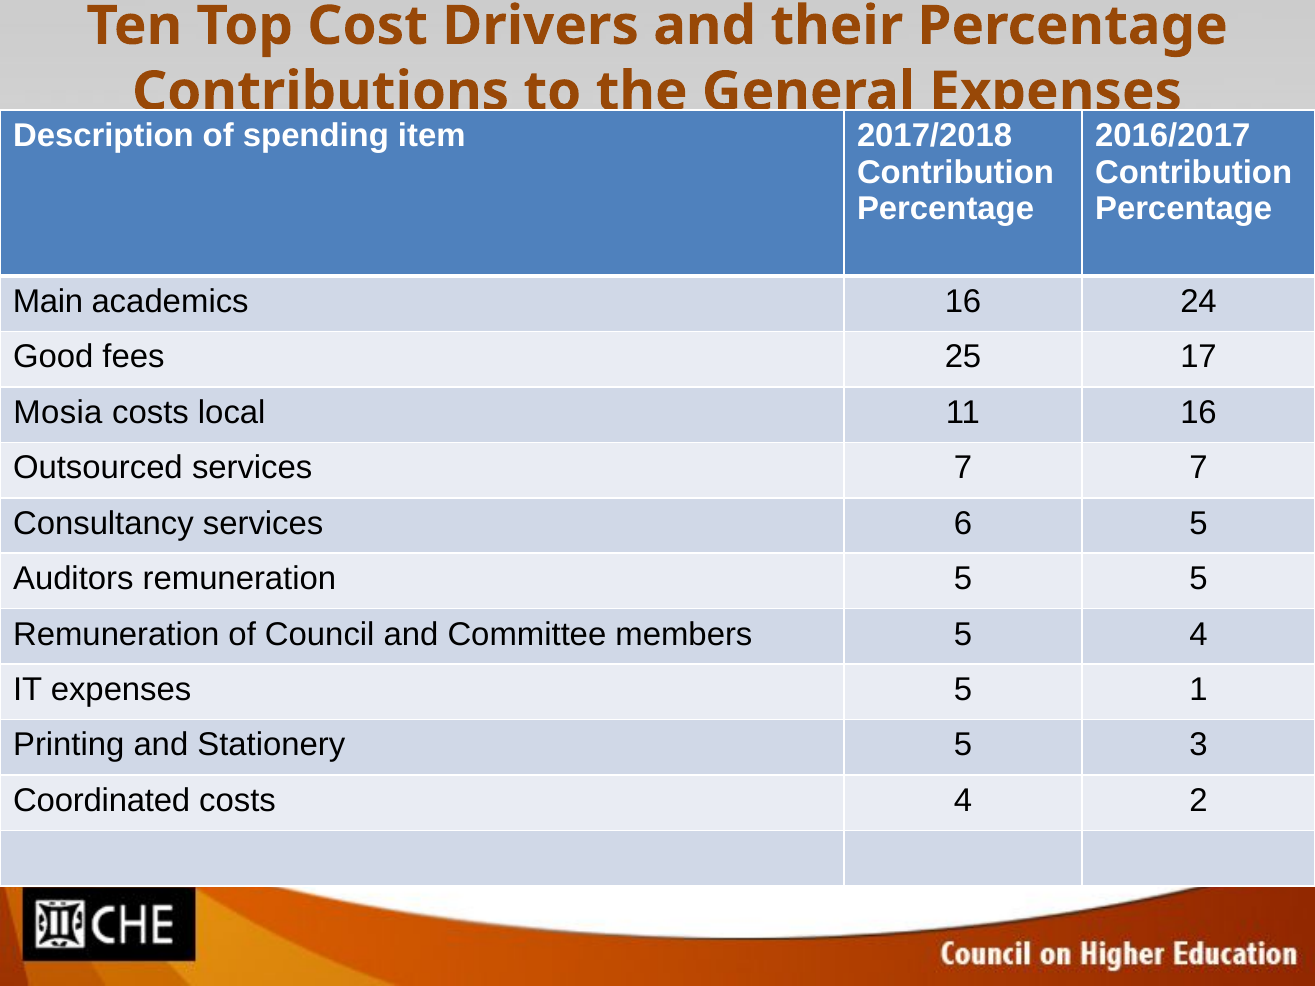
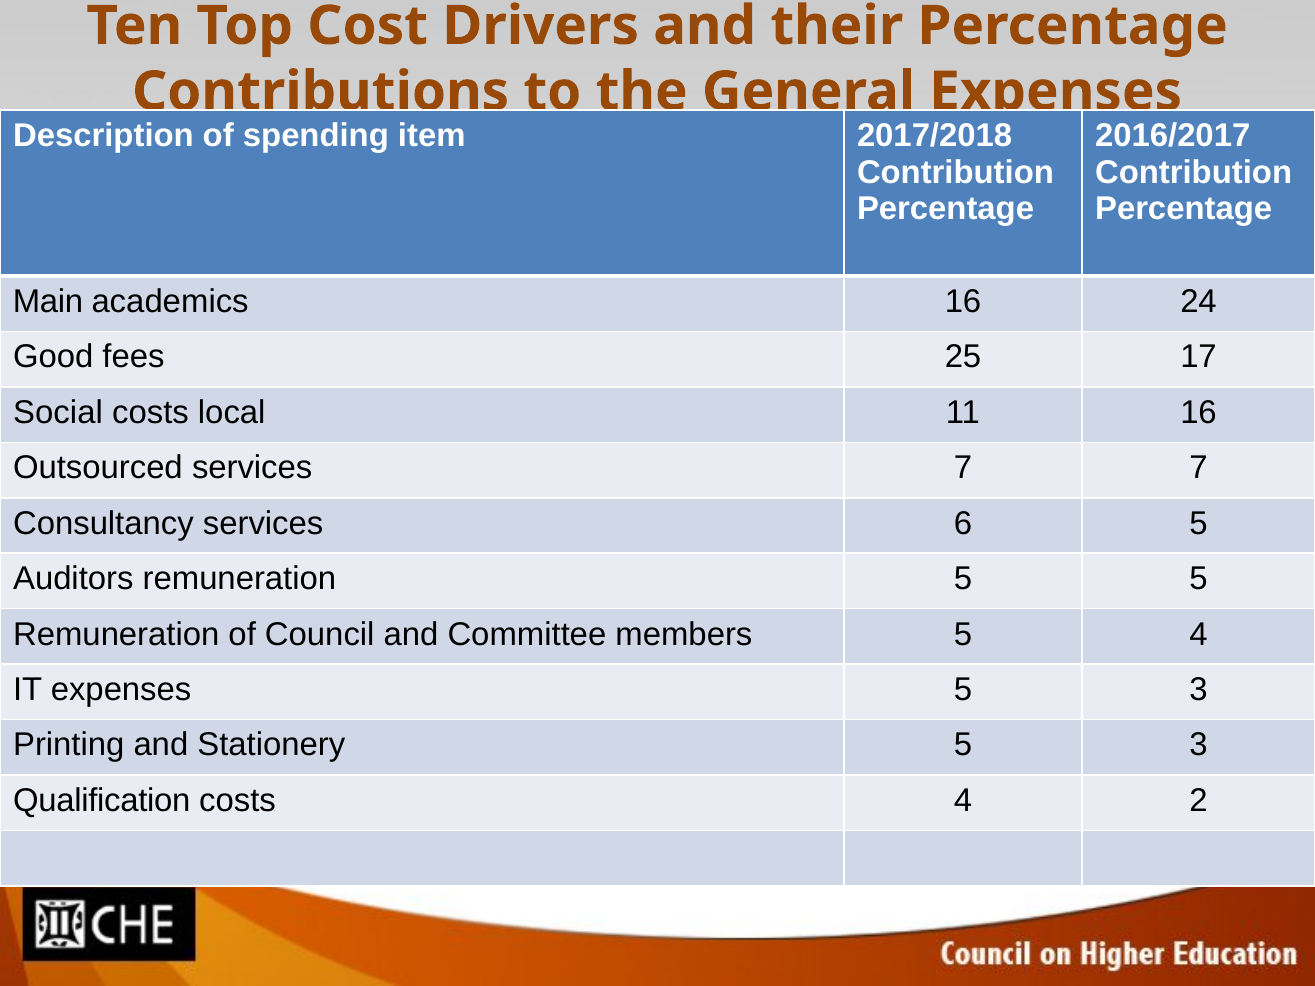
Mosia: Mosia -> Social
expenses 5 1: 1 -> 3
Coordinated: Coordinated -> Qualification
